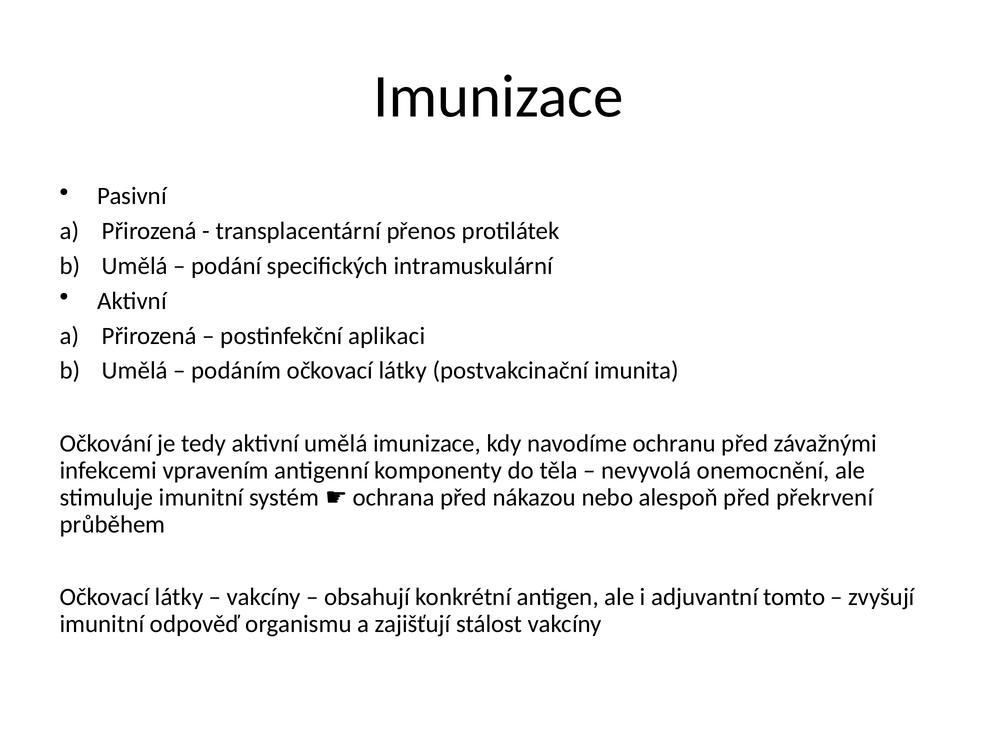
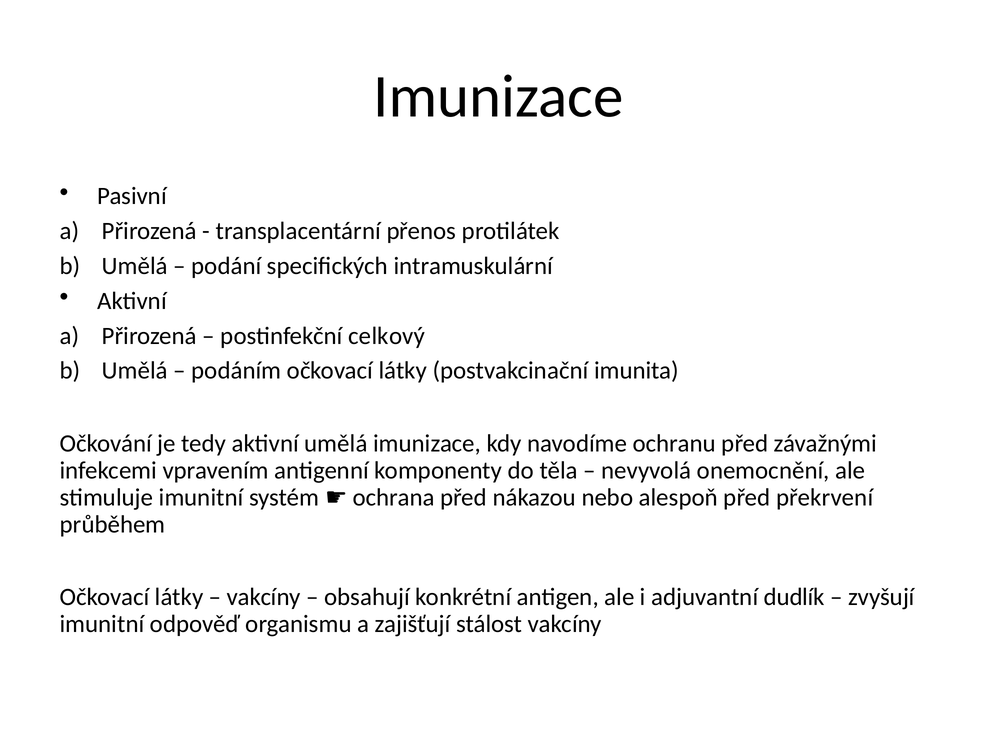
aplikaci: aplikaci -> celkový
tomto: tomto -> dudlík
